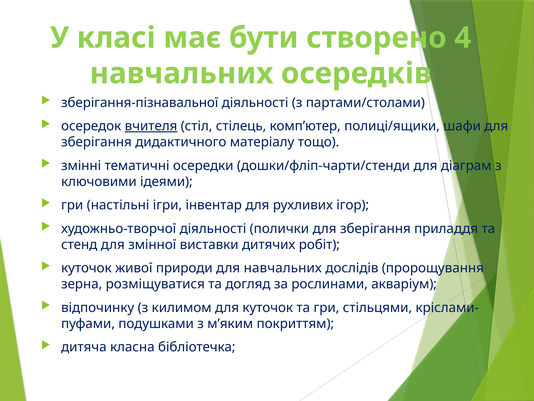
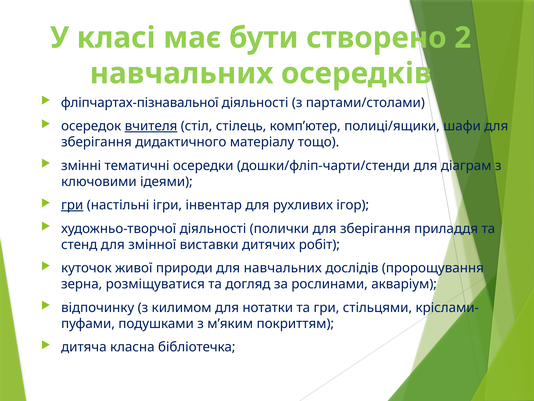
4: 4 -> 2
зберігання-пізнавальної: зберігання-пізнавальної -> фліпчартах-пізнавальної
гри at (72, 205) underline: none -> present
для куточок: куточок -> нотатки
